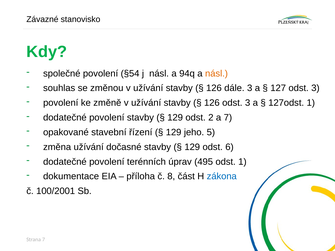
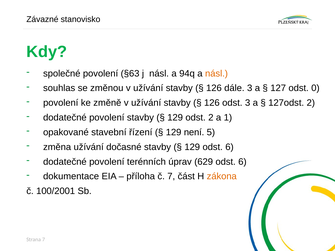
§54: §54 -> §63
127 odst 3: 3 -> 0
127odst 1: 1 -> 2
a 7: 7 -> 1
jeho: jeho -> není
495: 495 -> 629
1 at (242, 162): 1 -> 6
č 8: 8 -> 7
zákona colour: blue -> orange
